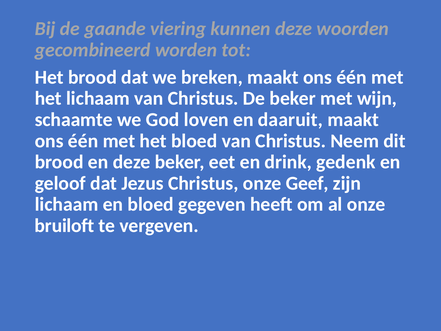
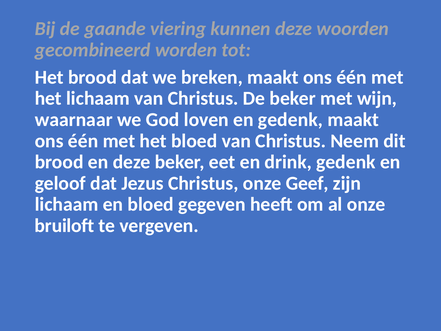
schaamte: schaamte -> waarnaar
en daaruit: daaruit -> gedenk
